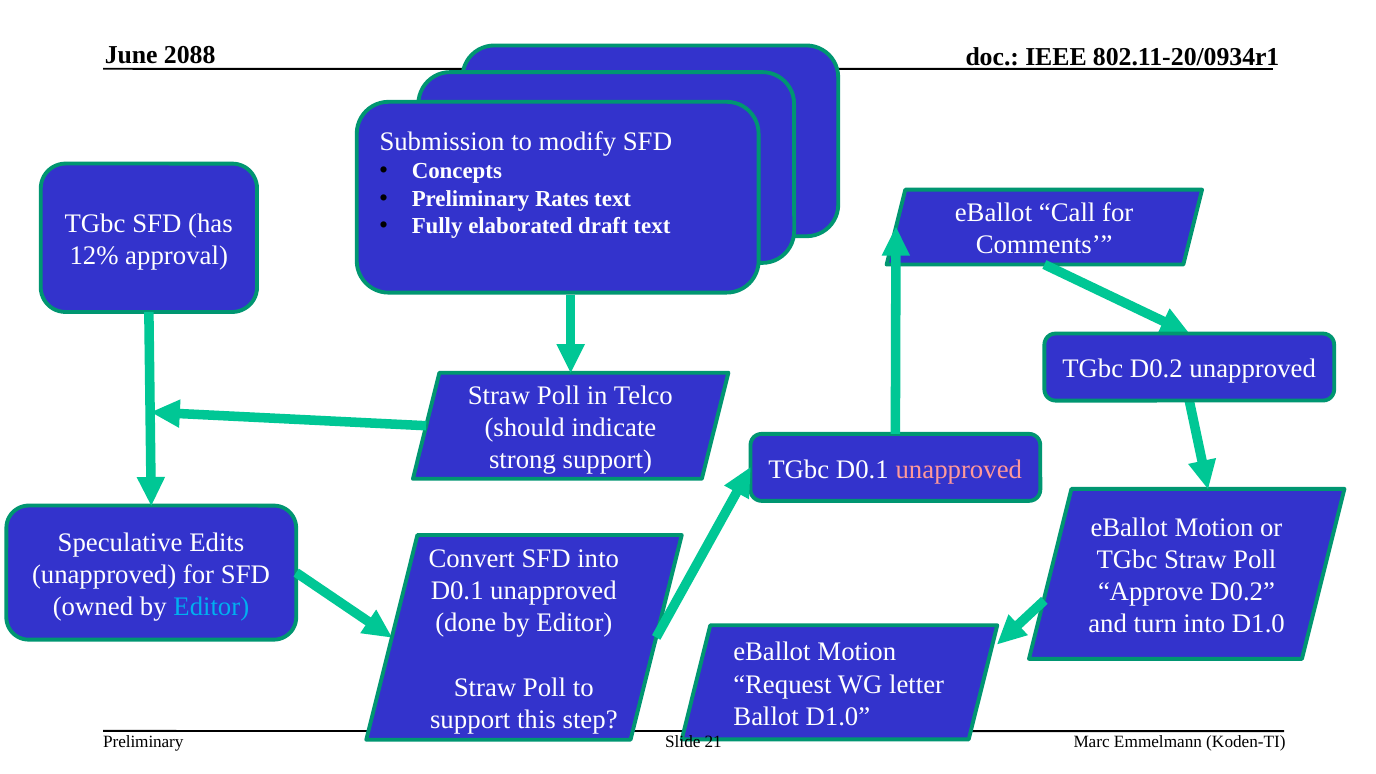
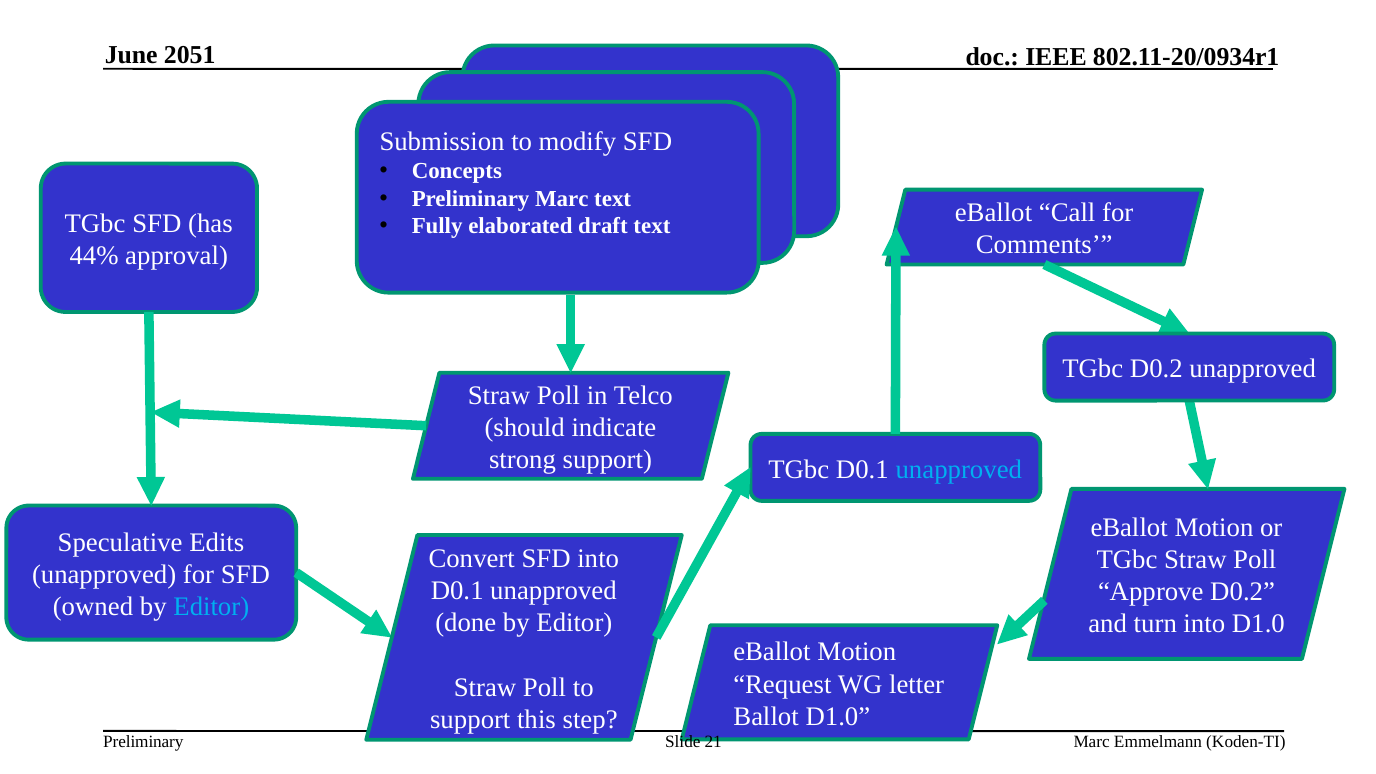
2088: 2088 -> 2051
Preliminary Rates: Rates -> Marc
12%: 12% -> 44%
unapproved at (959, 469) colour: pink -> light blue
